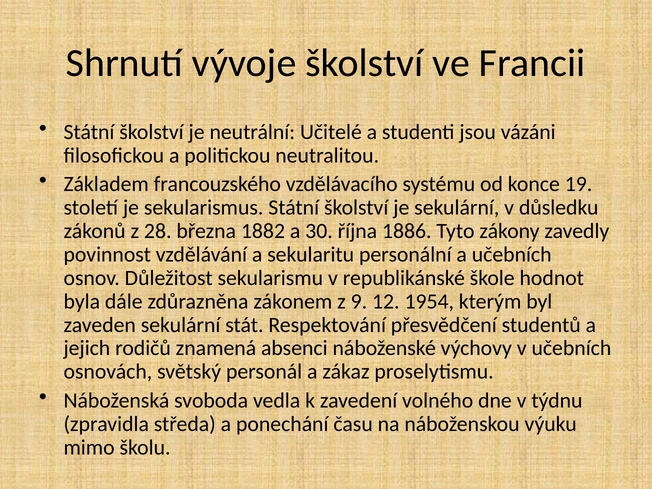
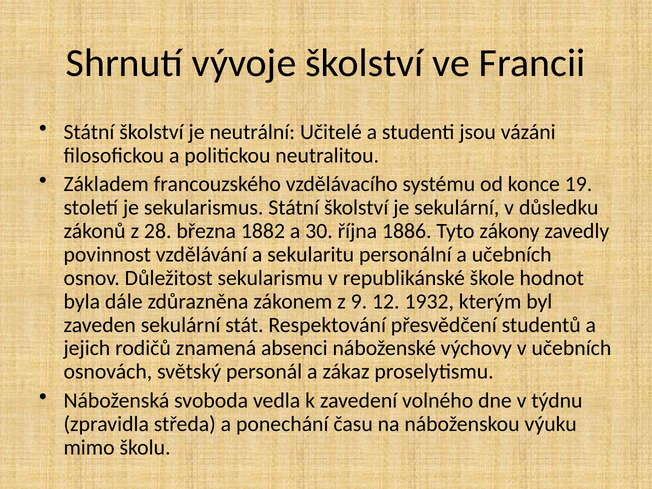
1954: 1954 -> 1932
